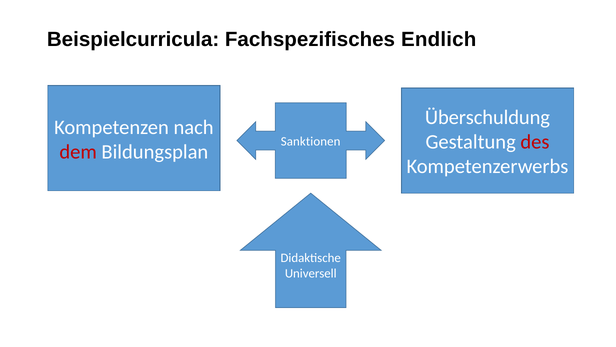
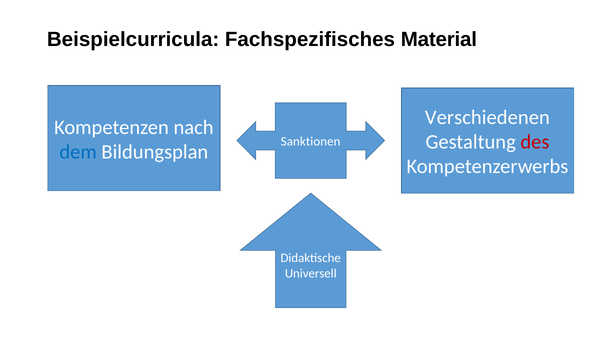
Endlich: Endlich -> Material
Überschuldung: Überschuldung -> Verschiedenen
dem colour: red -> blue
